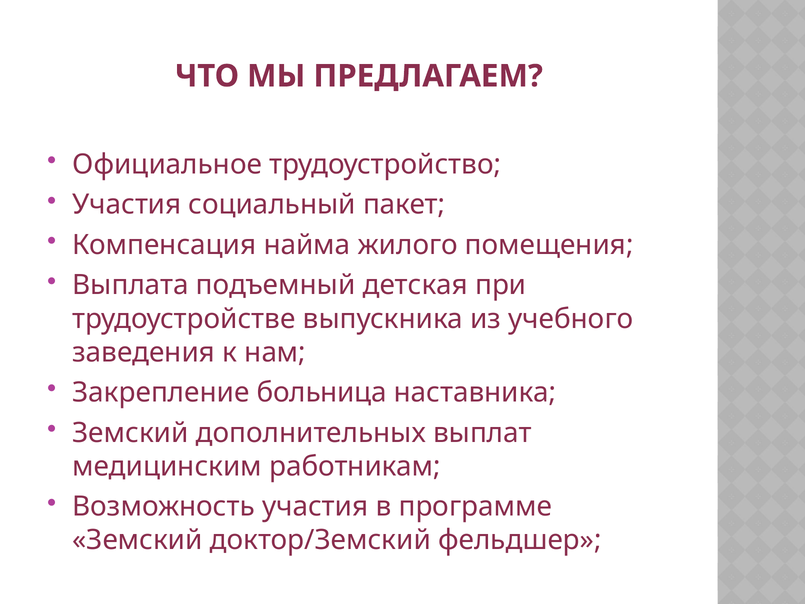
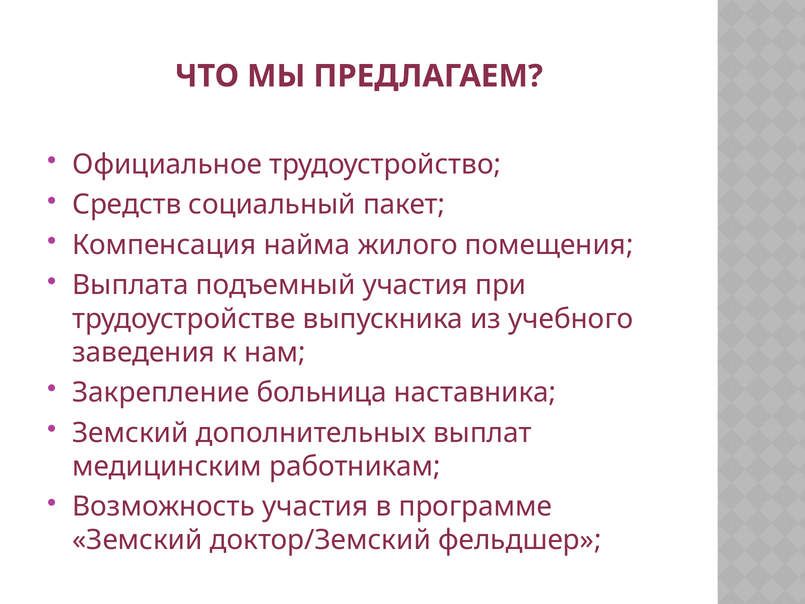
Участия at (127, 205): Участия -> Средств
подъемный детская: детская -> участия
